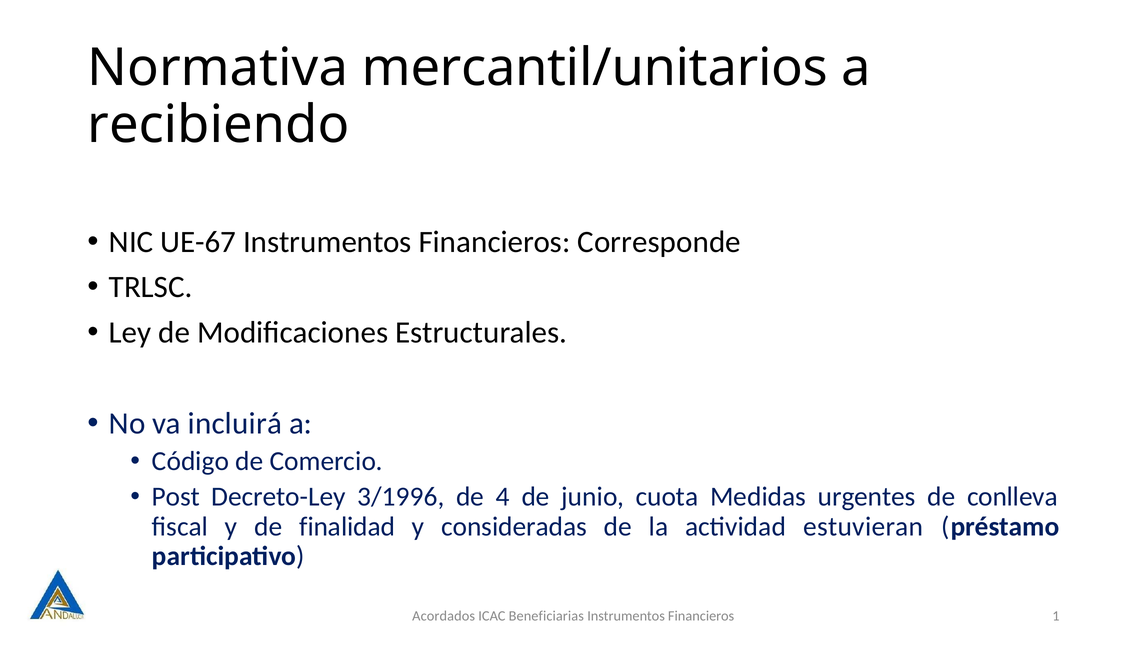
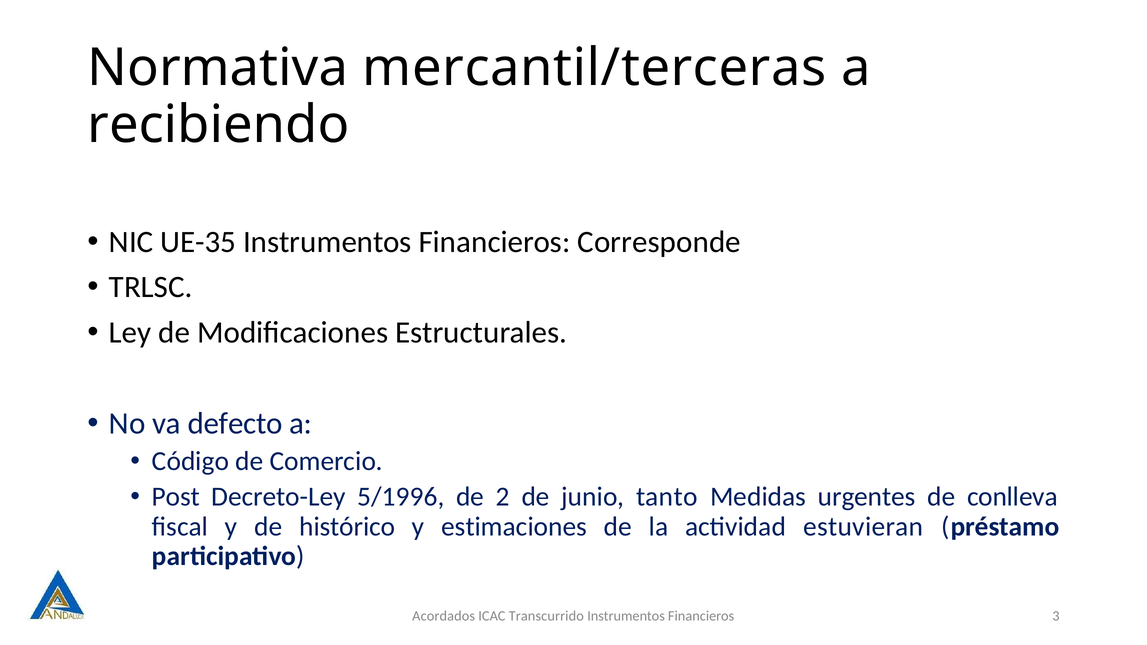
mercantil/unitarios: mercantil/unitarios -> mercantil/terceras
UE-67: UE-67 -> UE-35
incluirá: incluirá -> defecto
3/1996: 3/1996 -> 5/1996
4: 4 -> 2
cuota: cuota -> tanto
finalidad: finalidad -> histórico
consideradas: consideradas -> estimaciones
Beneficiarias: Beneficiarias -> Transcurrido
1: 1 -> 3
